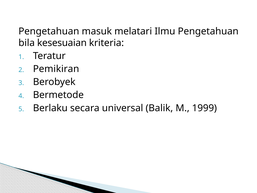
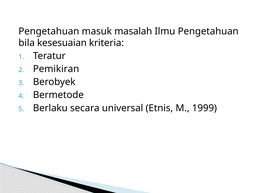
melatari: melatari -> masalah
Balik: Balik -> Etnis
